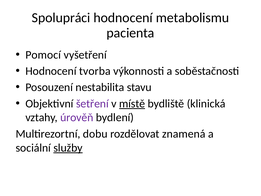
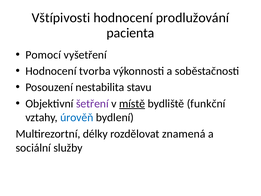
Spolupráci: Spolupráci -> Vštípivosti
metabolismu: metabolismu -> prodlužování
klinická: klinická -> funkční
úrověň colour: purple -> blue
dobu: dobu -> délky
služby underline: present -> none
